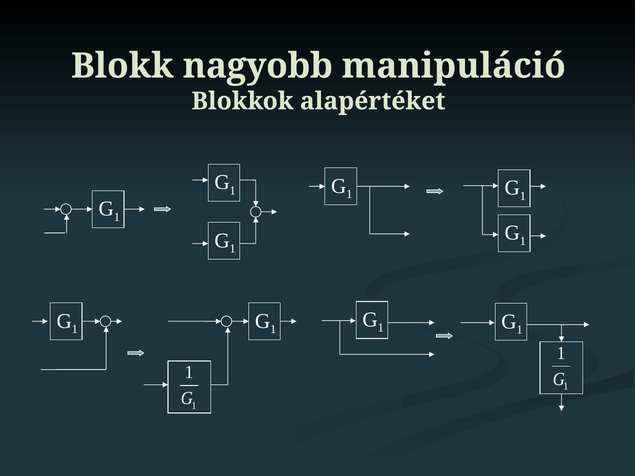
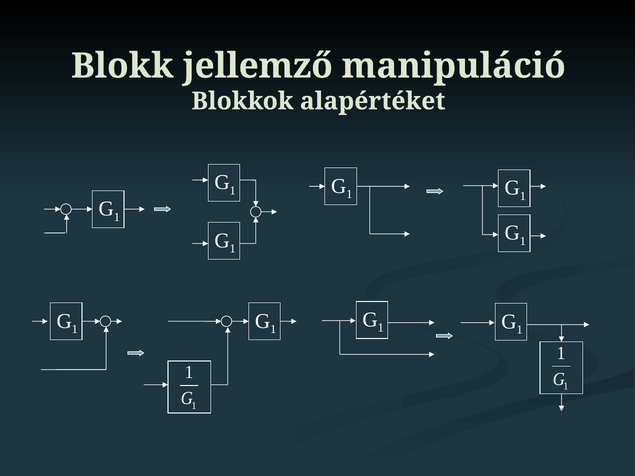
nagyobb: nagyobb -> jellemző
